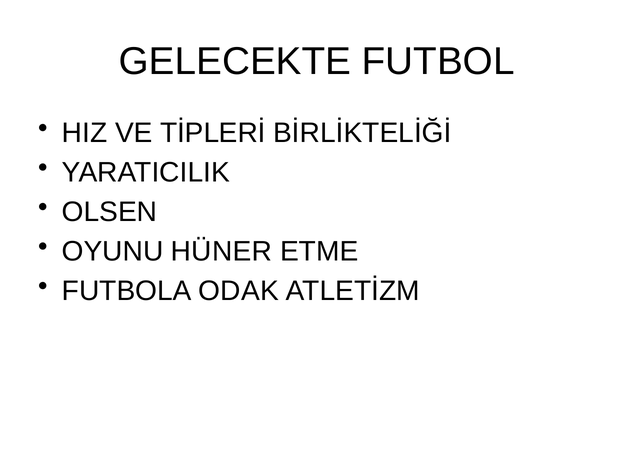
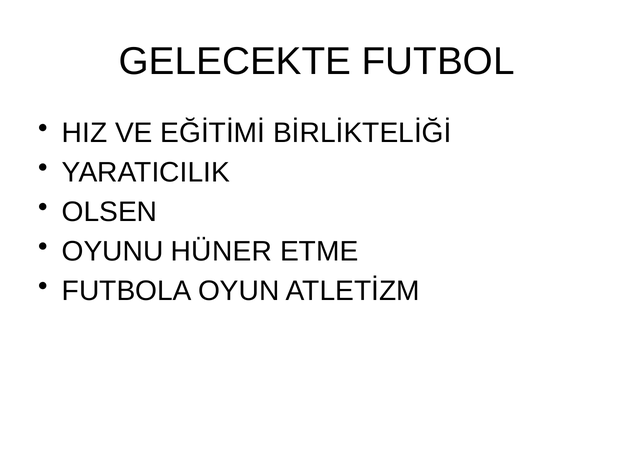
TİPLERİ: TİPLERİ -> EĞİTİMİ
ODAK: ODAK -> OYUN
